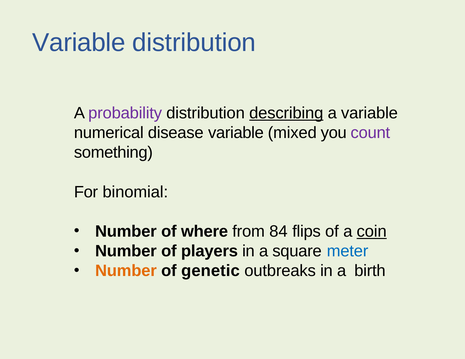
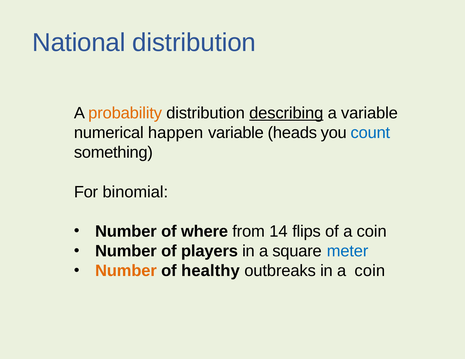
Variable at (79, 43): Variable -> National
probability colour: purple -> orange
disease: disease -> happen
mixed: mixed -> heads
count colour: purple -> blue
84: 84 -> 14
coin at (372, 232) underline: present -> none
genetic: genetic -> healthy
in a birth: birth -> coin
